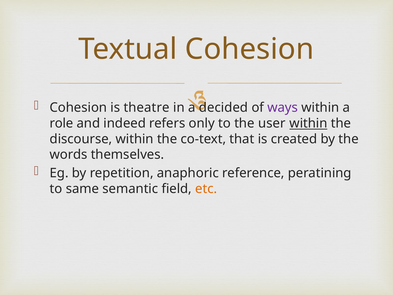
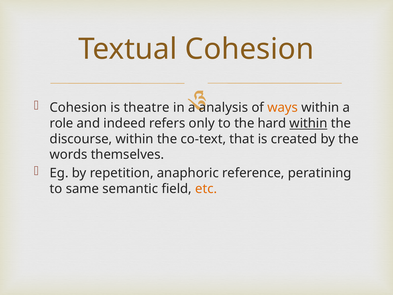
decided: decided -> analysis
ways colour: purple -> orange
user: user -> hard
